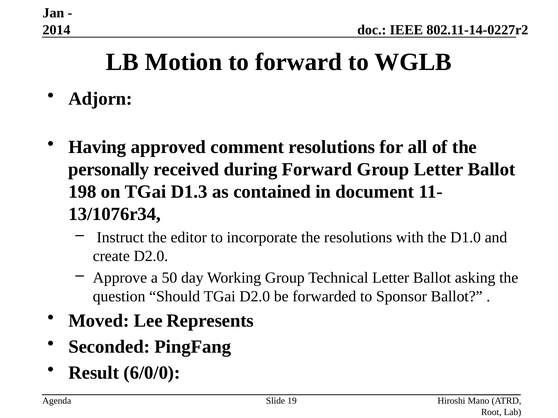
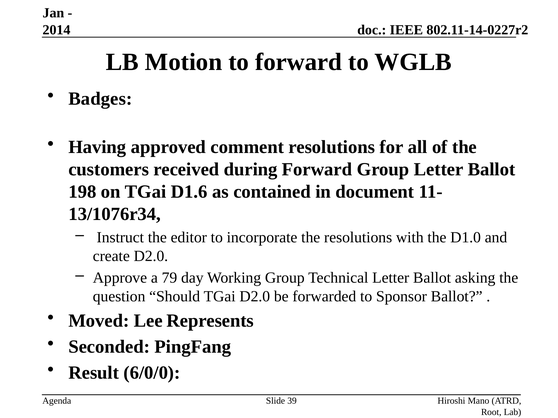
Adjorn: Adjorn -> Badges
personally: personally -> customers
D1.3: D1.3 -> D1.6
50: 50 -> 79
19: 19 -> 39
